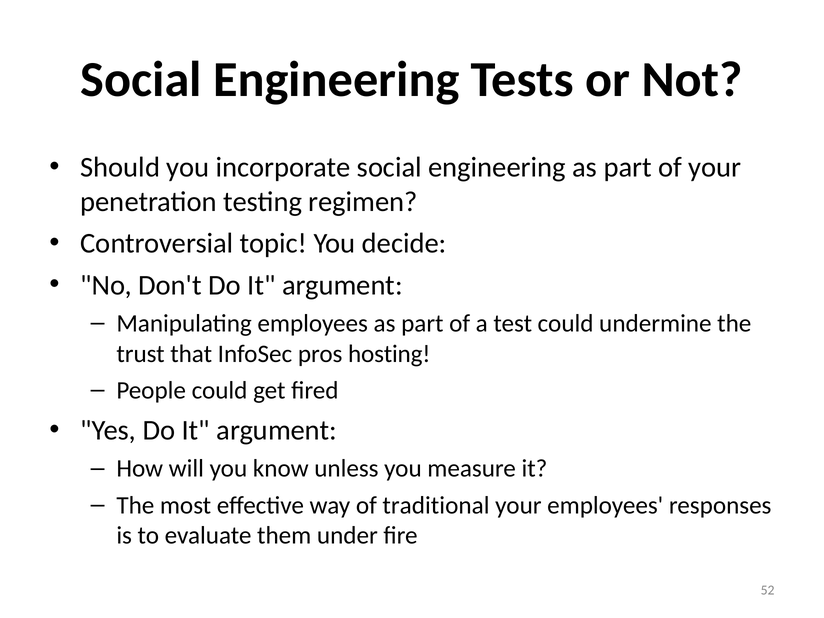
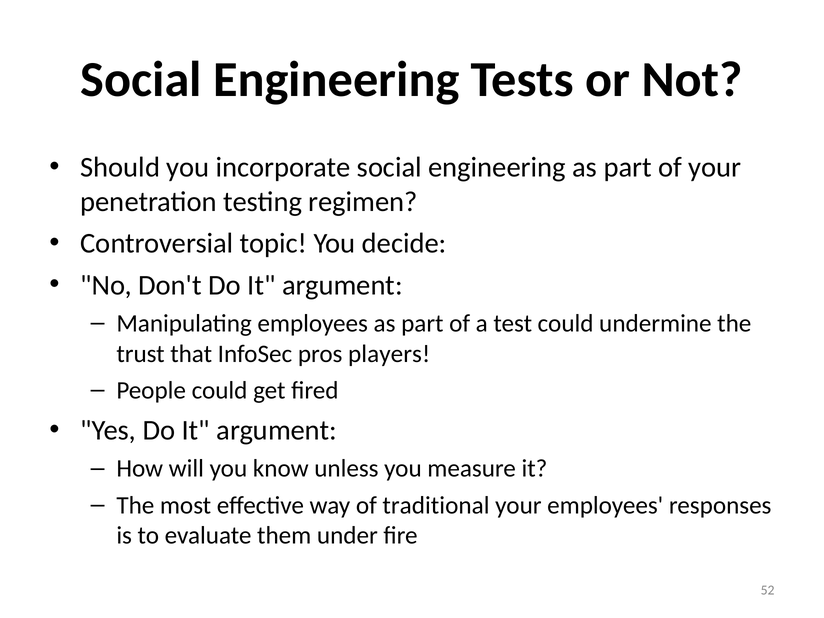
hosting: hosting -> players
